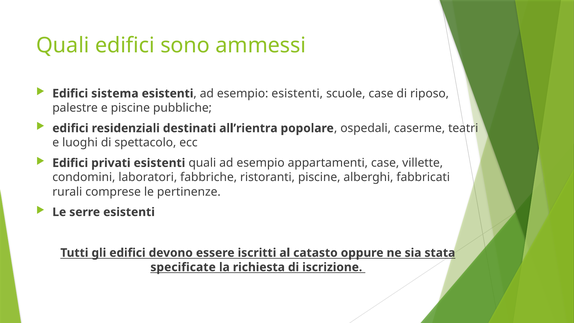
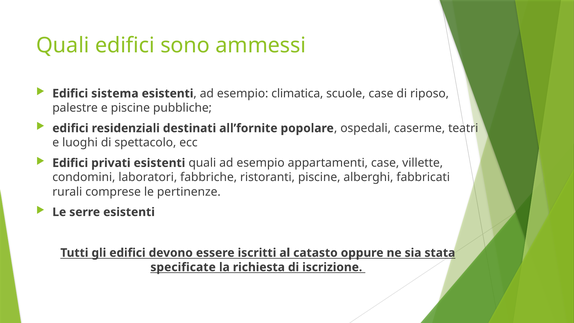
esempio esistenti: esistenti -> climatica
all’rientra: all’rientra -> all’fornite
